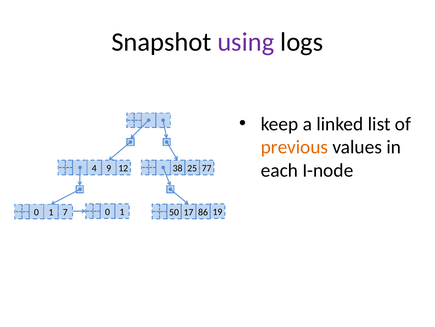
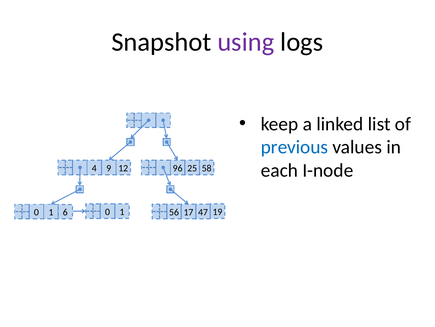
previous colour: orange -> blue
38: 38 -> 96
77: 77 -> 58
50: 50 -> 56
86: 86 -> 47
7: 7 -> 6
